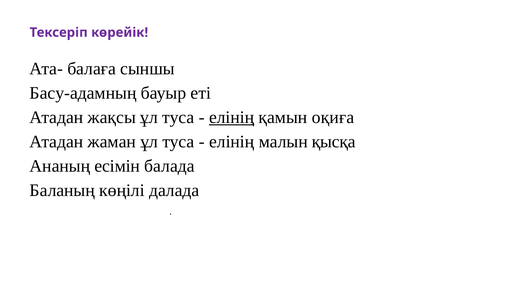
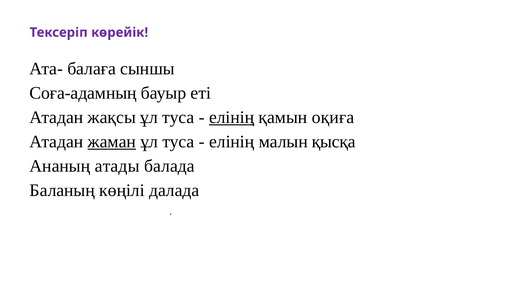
Басу-адамның: Басу-адамның -> Соға-адамның
жаман underline: none -> present
есімін: есімін -> атады
